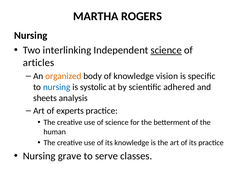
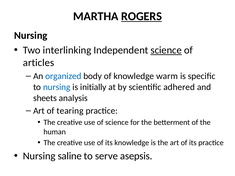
ROGERS underline: none -> present
organized colour: orange -> blue
vision: vision -> warm
systolic: systolic -> initially
experts: experts -> tearing
grave: grave -> saline
classes: classes -> asepsis
